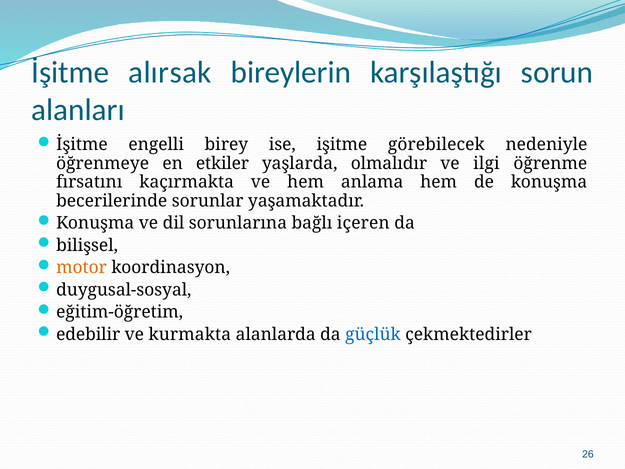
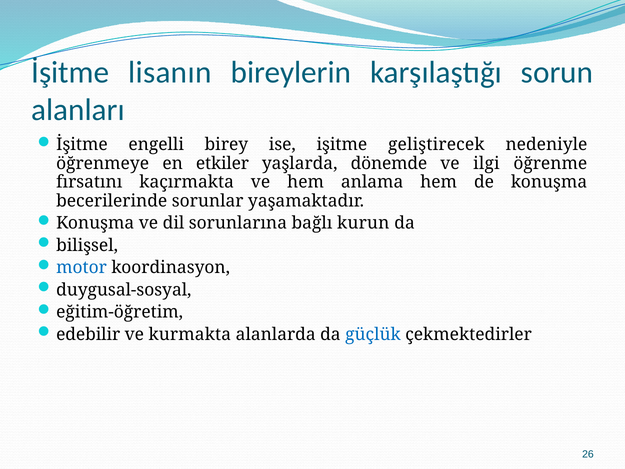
alırsak: alırsak -> lisanın
görebilecek: görebilecek -> geliştirecek
olmalıdır: olmalıdır -> dönemde
içeren: içeren -> kurun
motor colour: orange -> blue
